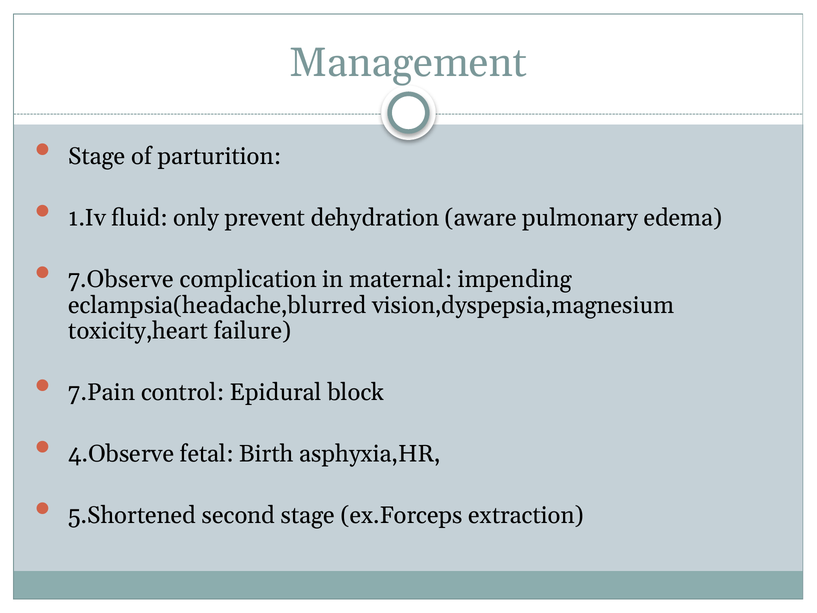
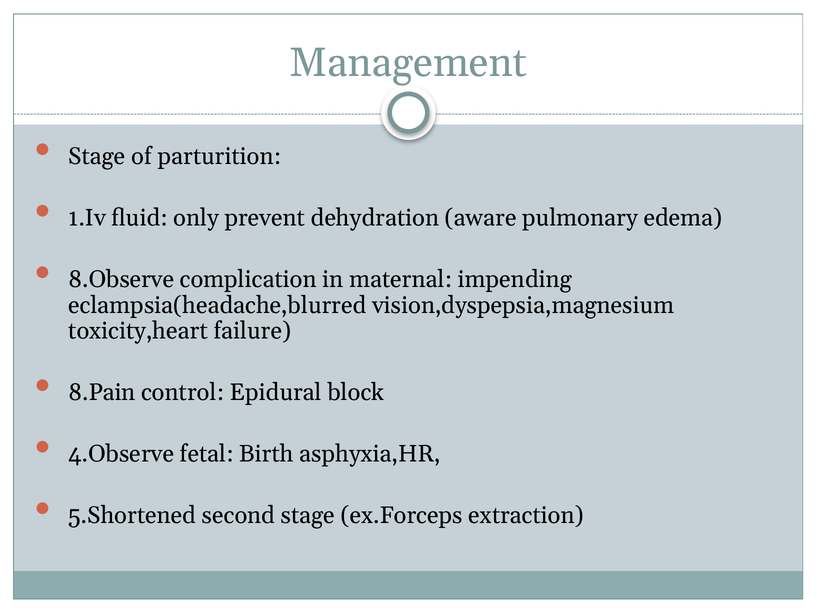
7.Observe: 7.Observe -> 8.Observe
7.Pain: 7.Pain -> 8.Pain
